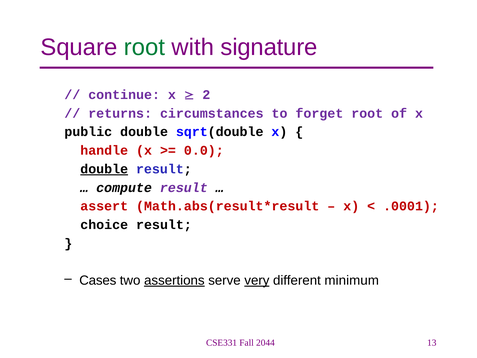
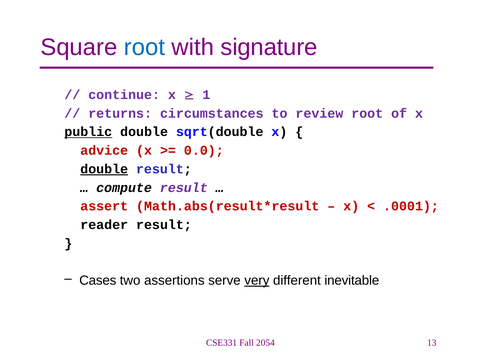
root at (144, 47) colour: green -> blue
2: 2 -> 1
forget: forget -> review
public underline: none -> present
handle: handle -> advice
choice: choice -> reader
assertions underline: present -> none
minimum: minimum -> inevitable
2044: 2044 -> 2054
